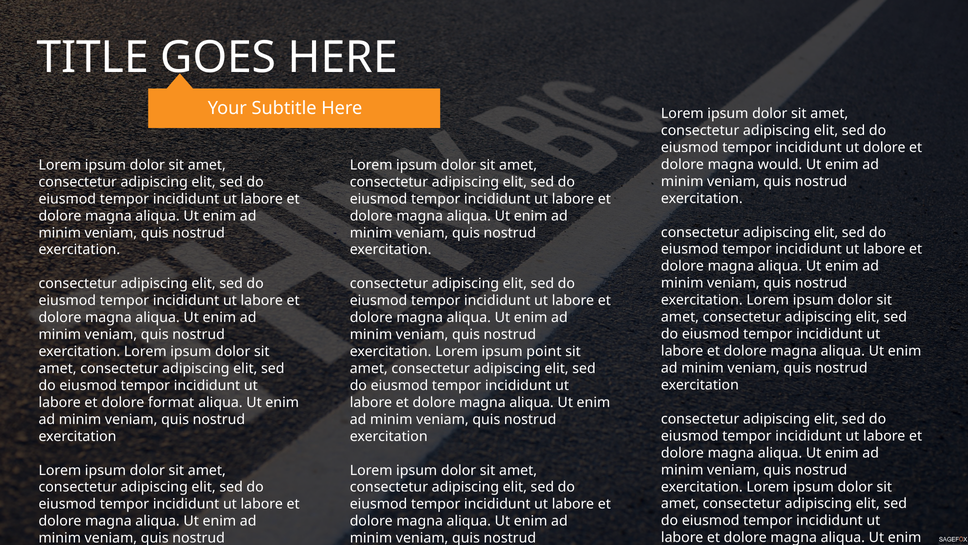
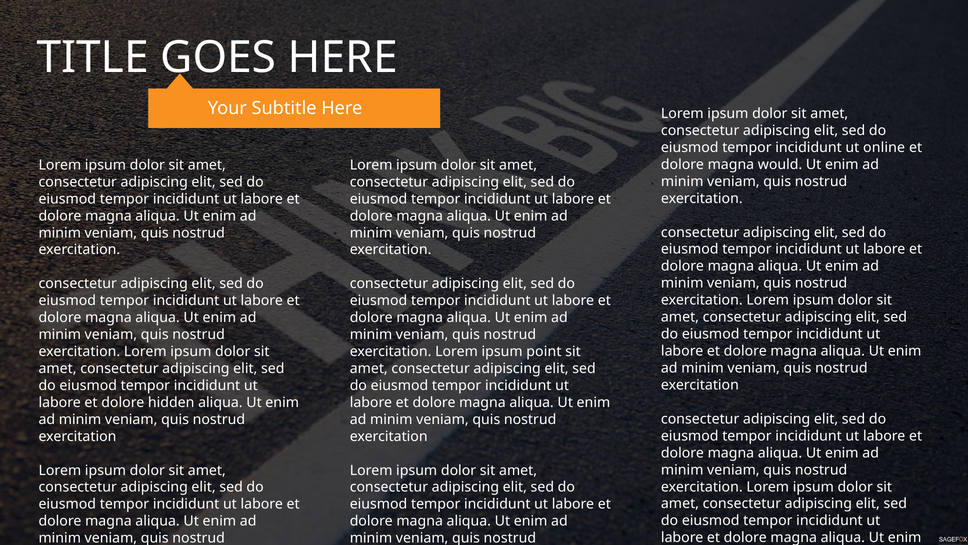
ut dolore: dolore -> online
format: format -> hidden
